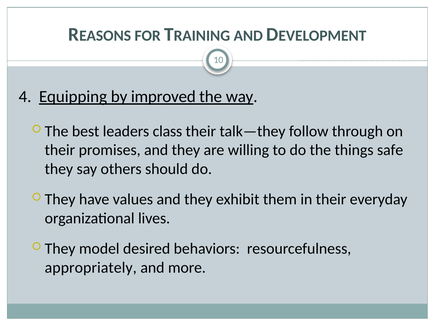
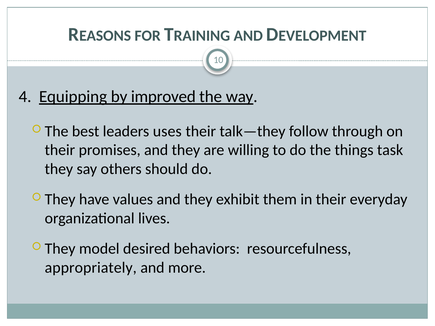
class: class -> uses
safe: safe -> task
